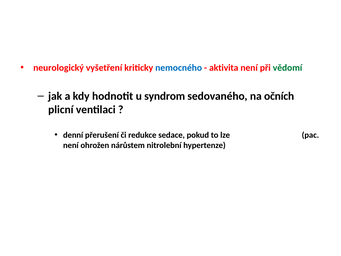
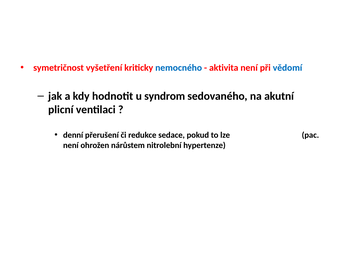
neurologický: neurologický -> symetričnost
vědomí colour: green -> blue
očních: očních -> akutní
